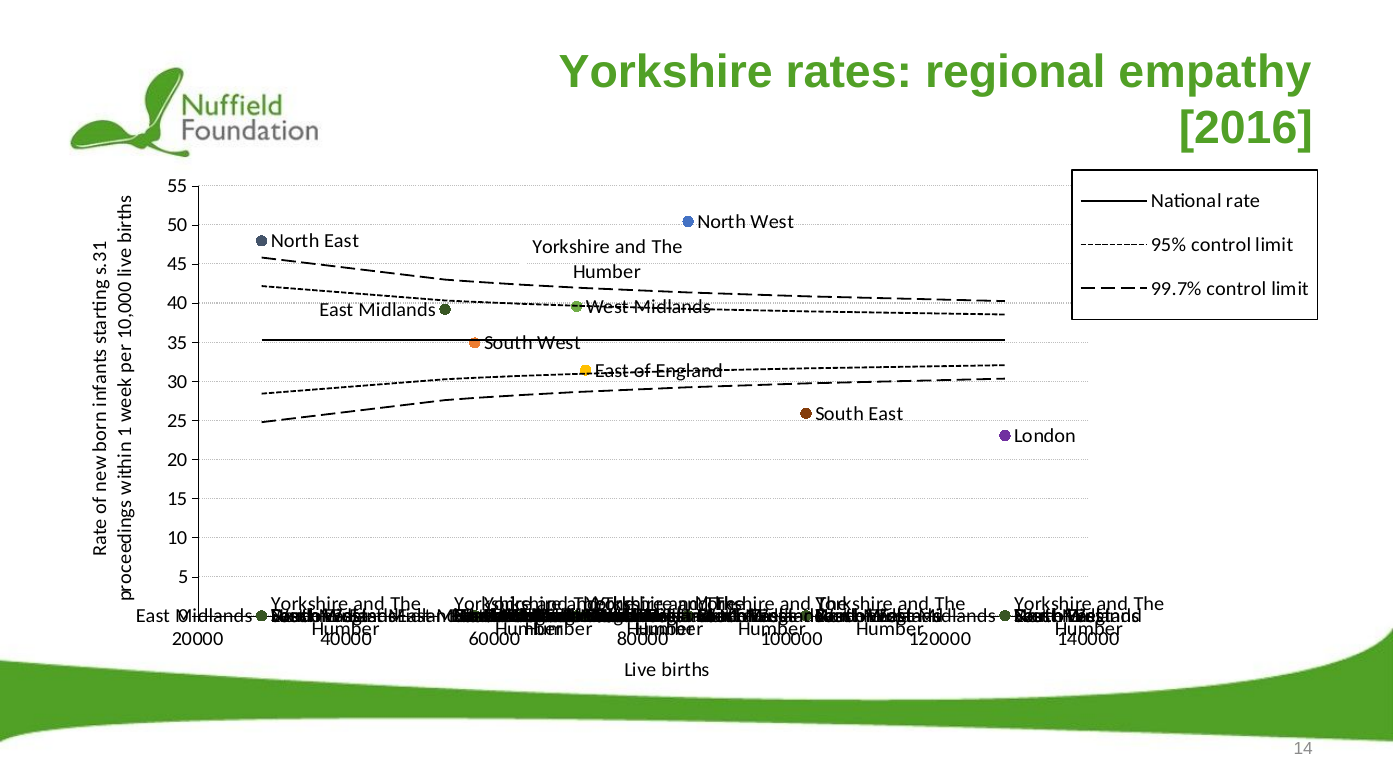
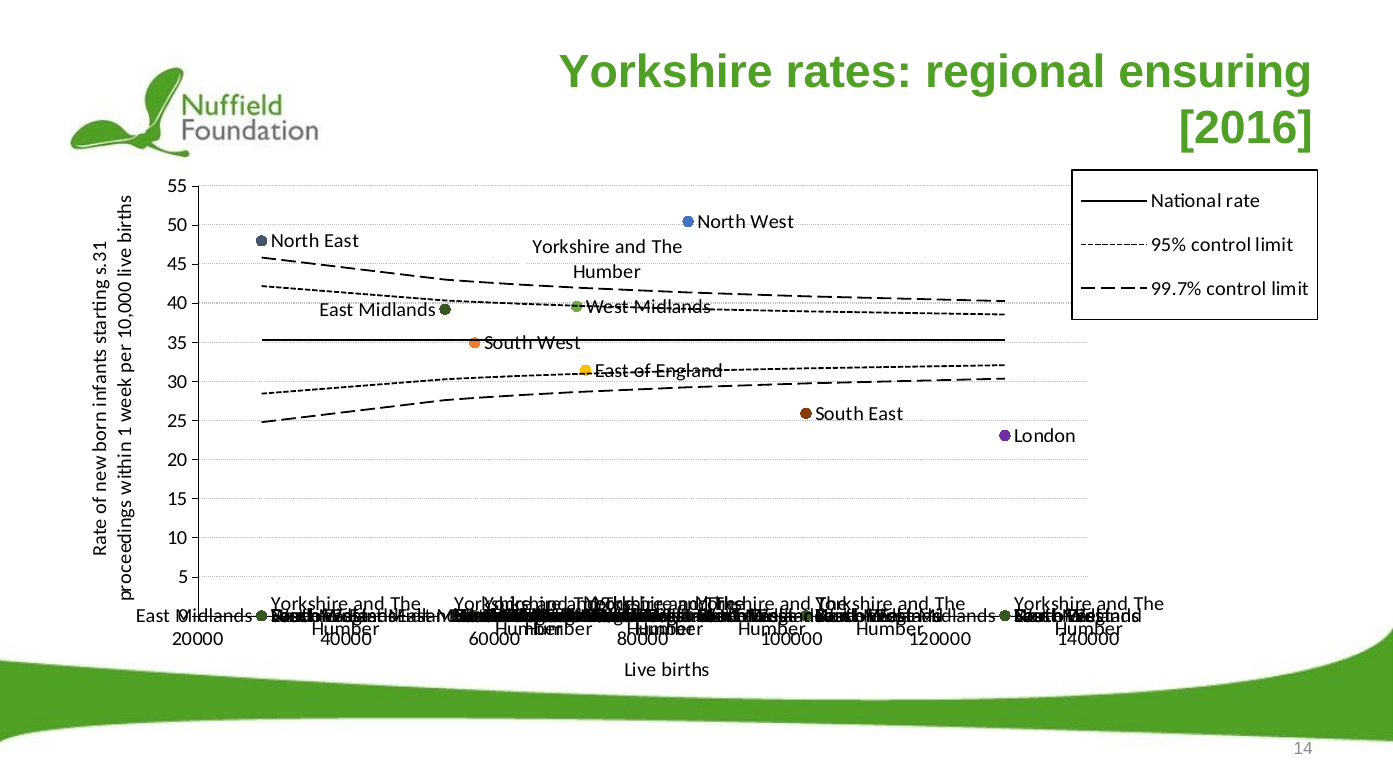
empathy: empathy -> ensuring
